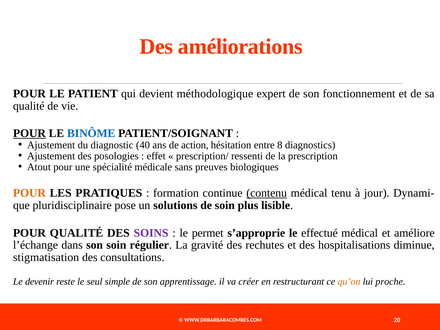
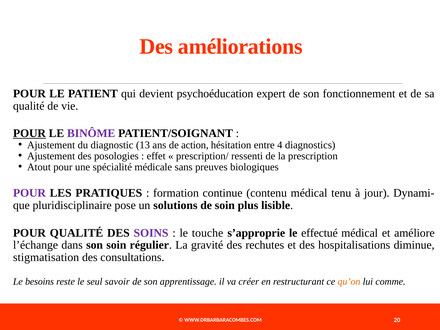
méthodologique: méthodologique -> psychoéducation
BINÔME colour: blue -> purple
40: 40 -> 13
8: 8 -> 4
POUR at (29, 193) colour: orange -> purple
contenu underline: present -> none
permet: permet -> touche
devenir: devenir -> besoins
simple: simple -> savoir
proche: proche -> comme
